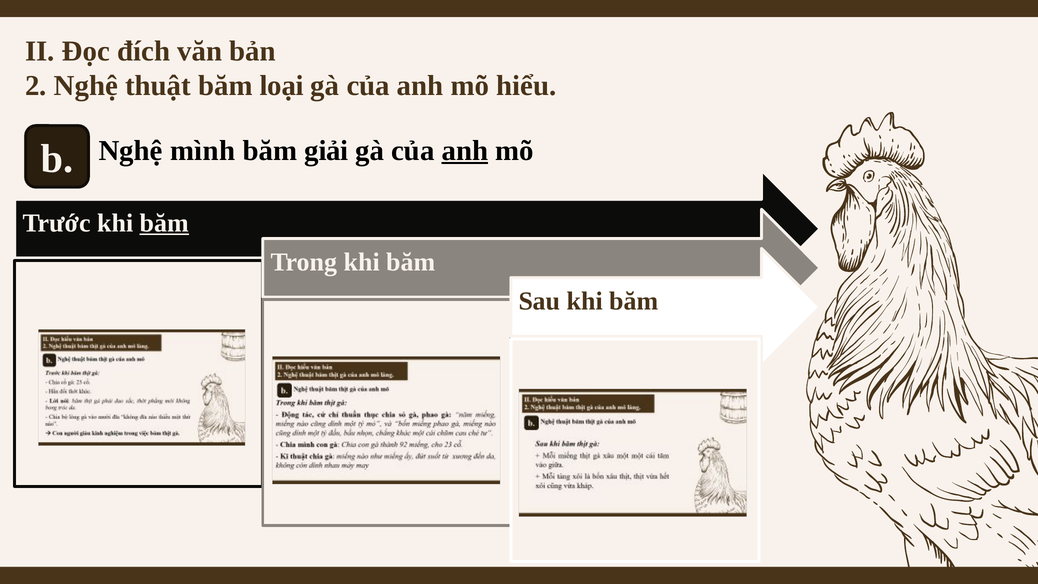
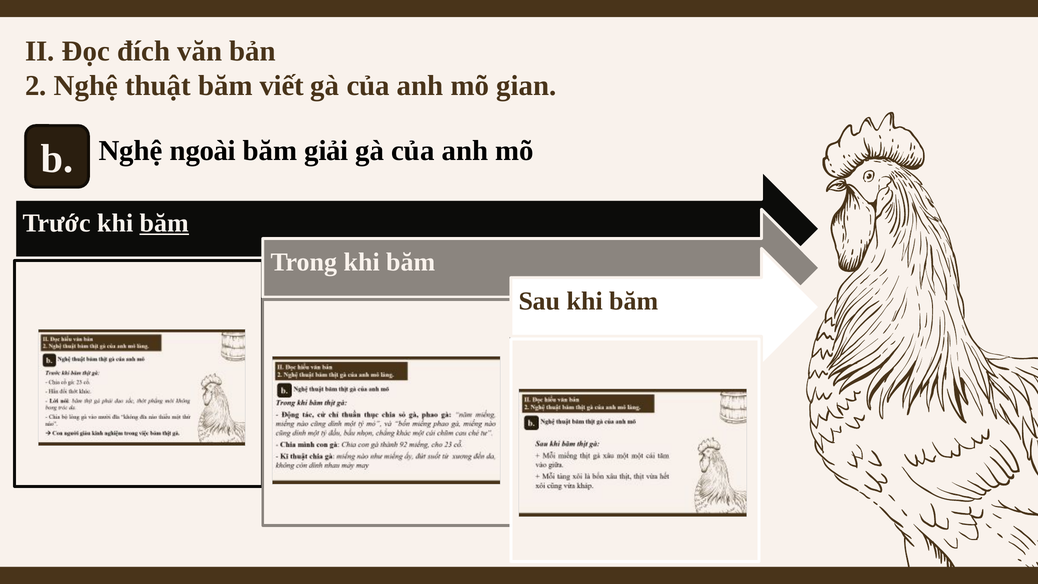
loại: loại -> viết
hiểu: hiểu -> gian
mình: mình -> ngoài
anh at (465, 151) underline: present -> none
